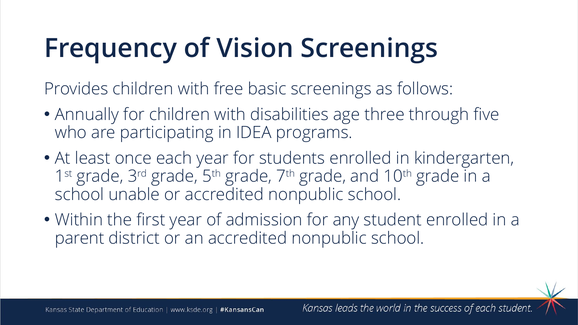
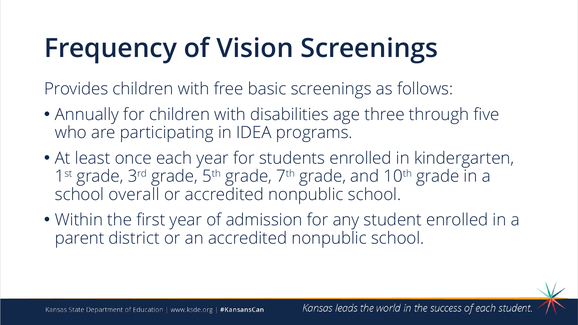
unable: unable -> overall
